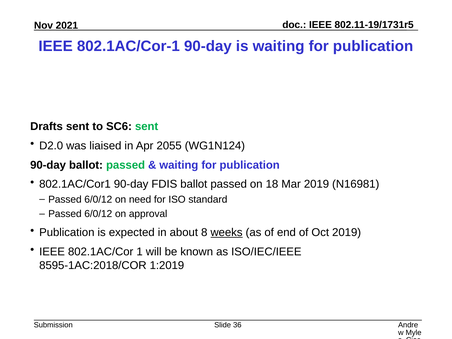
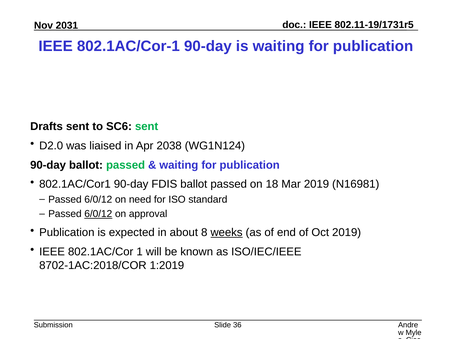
2021: 2021 -> 2031
2055: 2055 -> 2038
6/0/12 at (98, 214) underline: none -> present
8595-1AC:2018/COR: 8595-1AC:2018/COR -> 8702-1AC:2018/COR
